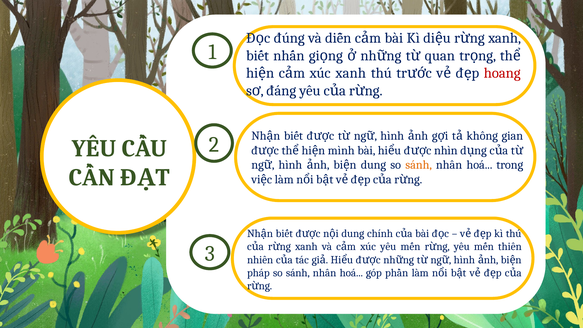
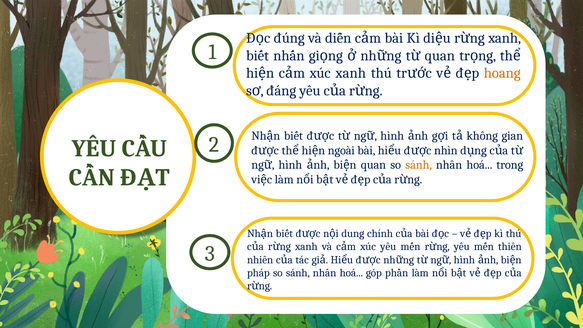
hoang colour: red -> orange
mình: mình -> ngoài
dung at (373, 165): dung -> quan
